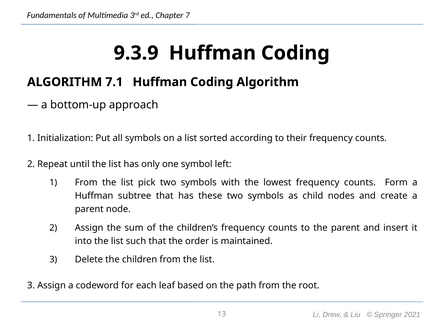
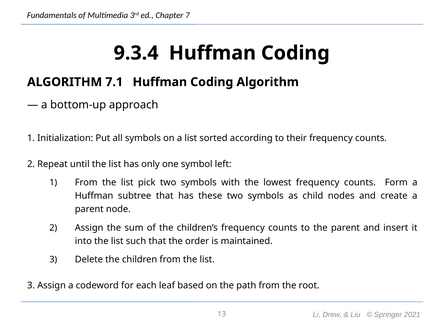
9.3.9: 9.3.9 -> 9.3.4
